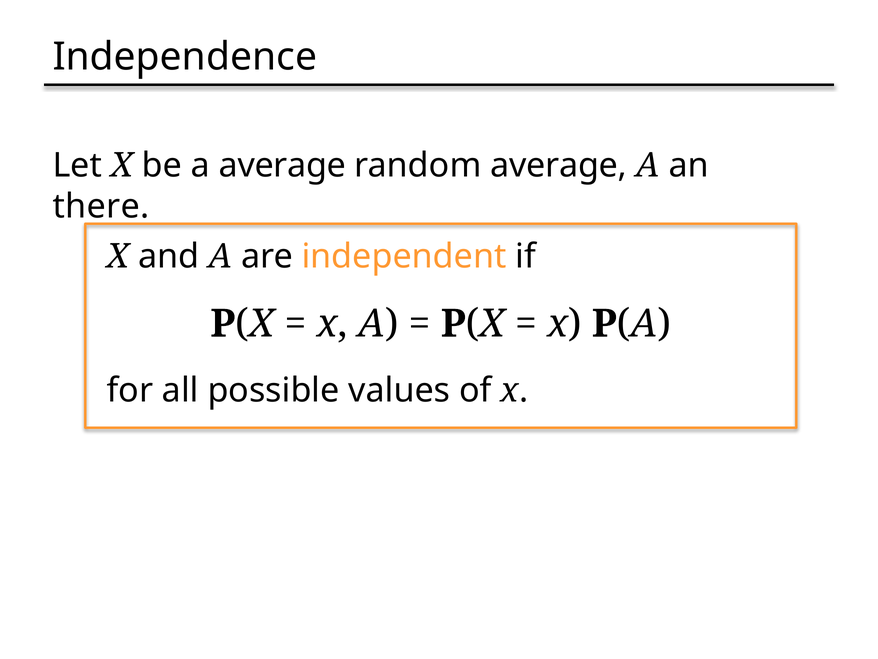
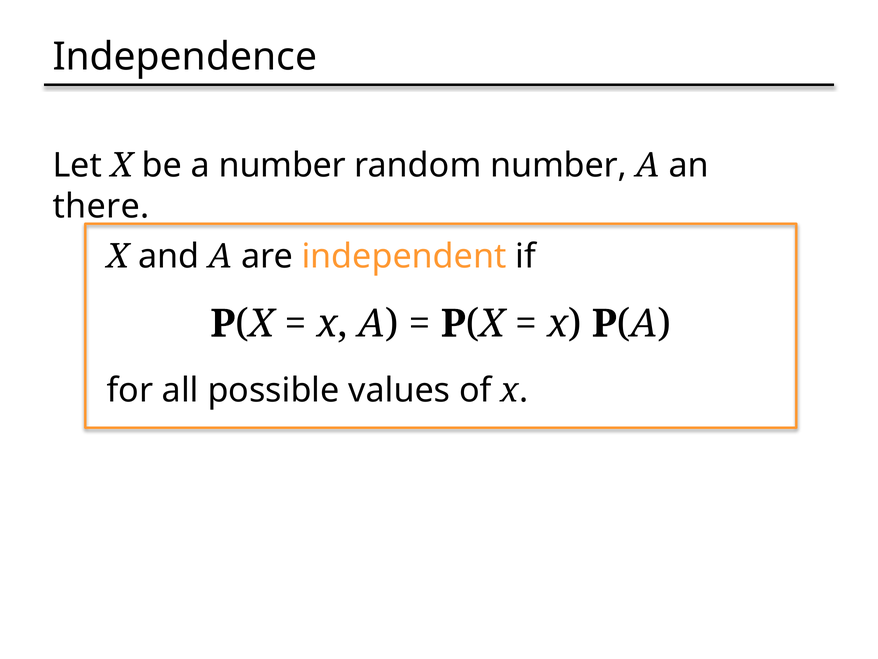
a average: average -> number
random average: average -> number
